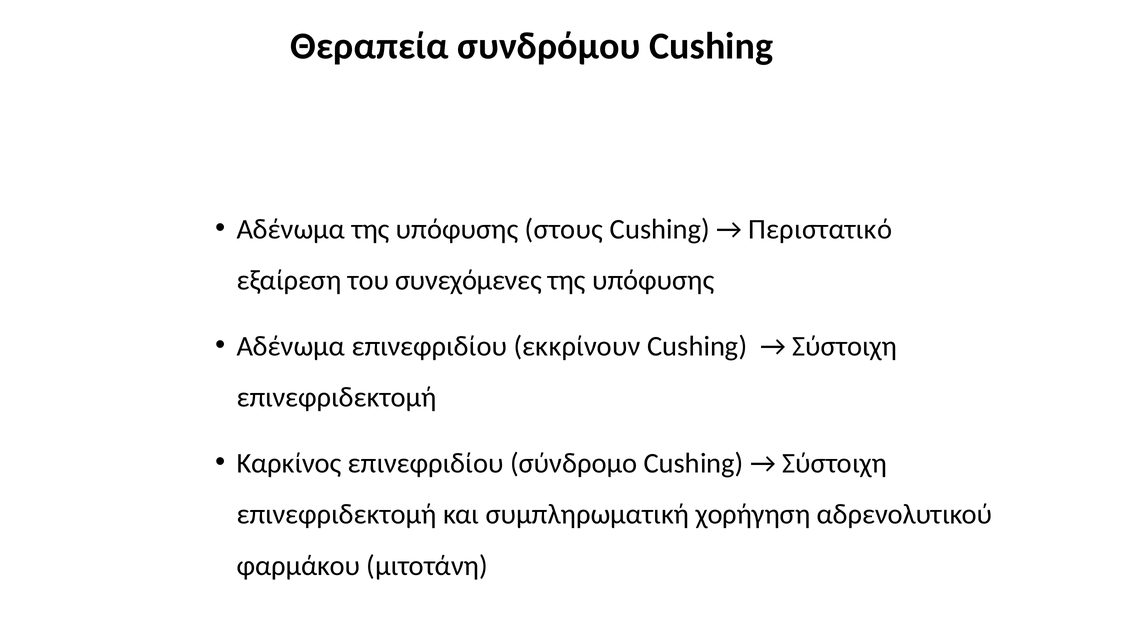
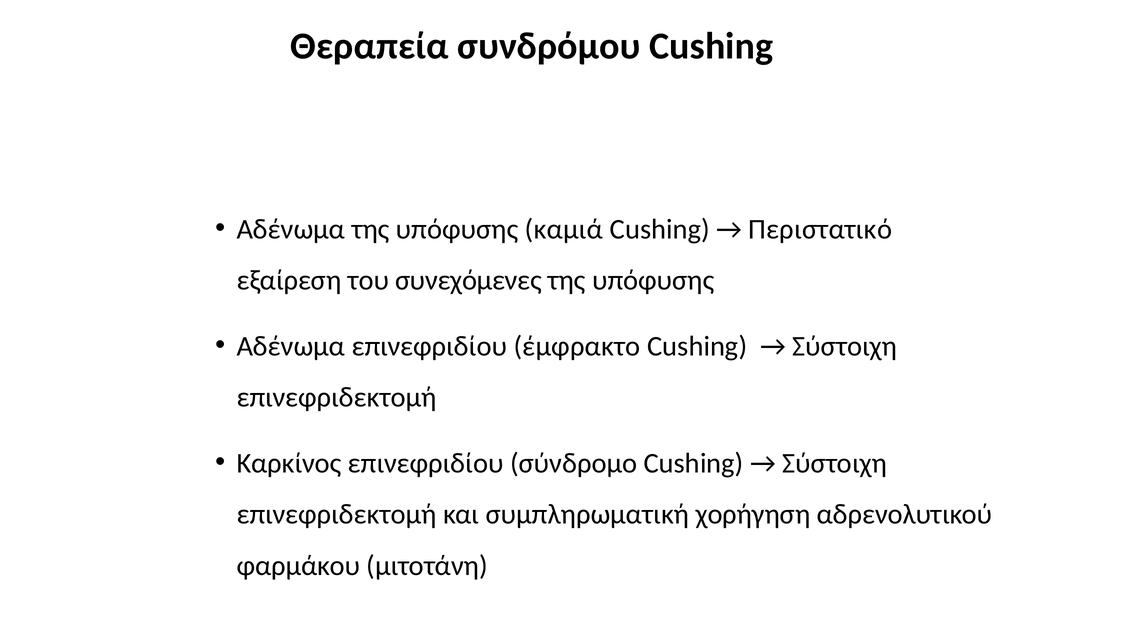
στους: στους -> καμιά
εκκρίνουν: εκκρίνουν -> έμφρακτο
